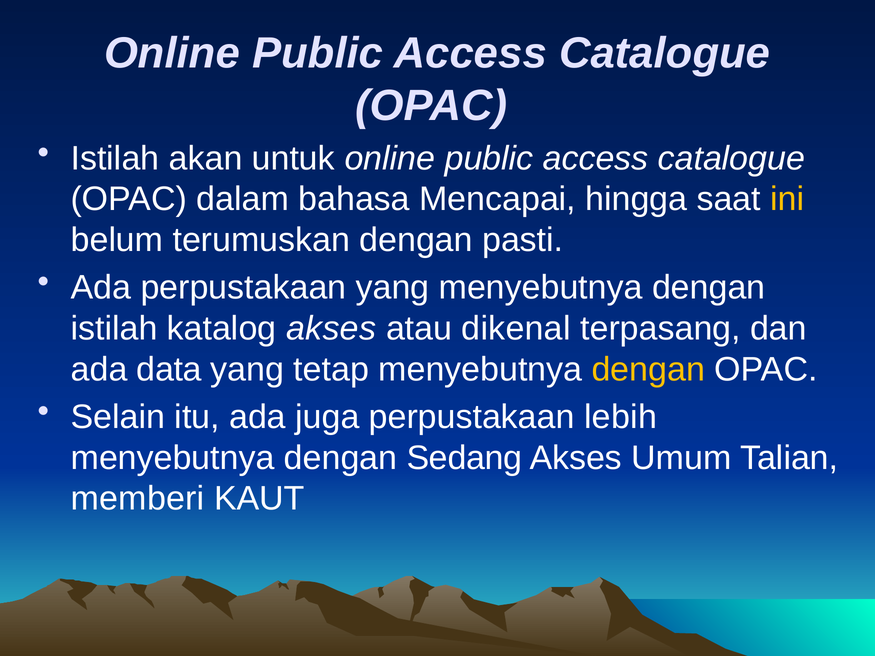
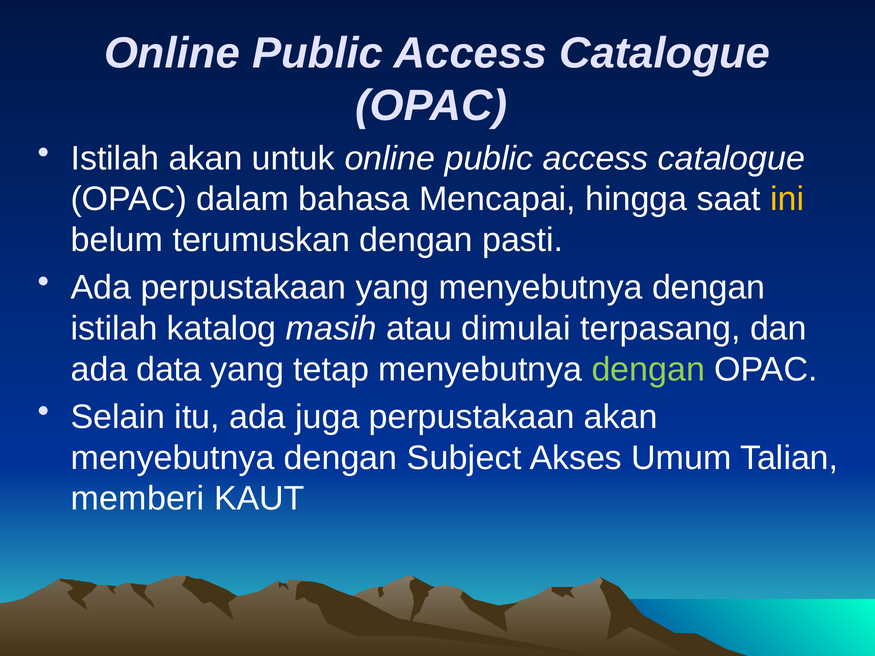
katalog akses: akses -> masih
dikenal: dikenal -> dimulai
dengan at (648, 370) colour: yellow -> light green
perpustakaan lebih: lebih -> akan
Sedang: Sedang -> Subject
